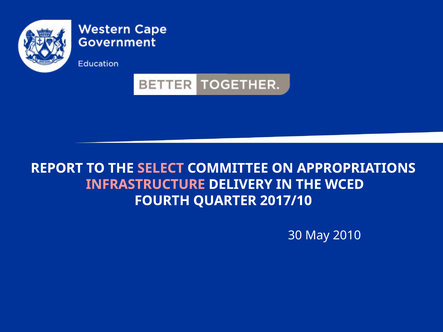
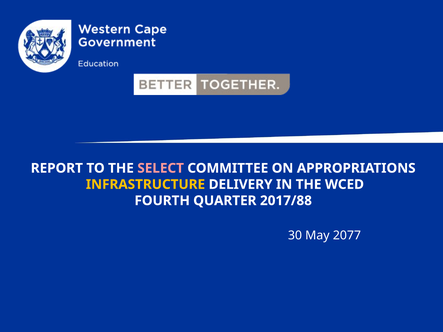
INFRASTRUCTURE colour: pink -> yellow
2017/10: 2017/10 -> 2017/88
2010: 2010 -> 2077
